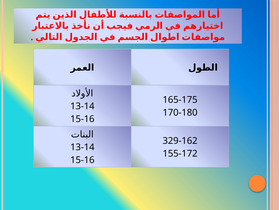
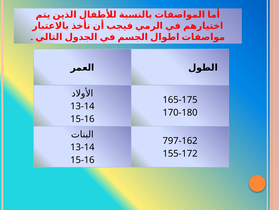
329-162: 329-162 -> 797-162
